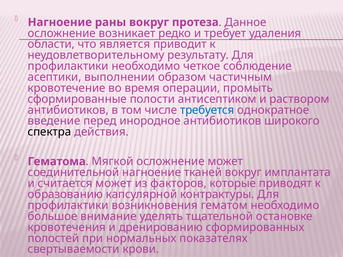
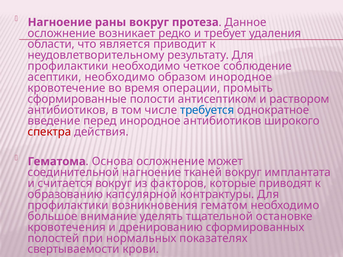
асептики выполнении: выполнении -> необходимо
образом частичным: частичным -> инородное
спектра colour: black -> red
Мягкой: Мягкой -> Основа
считается может: может -> вокруг
